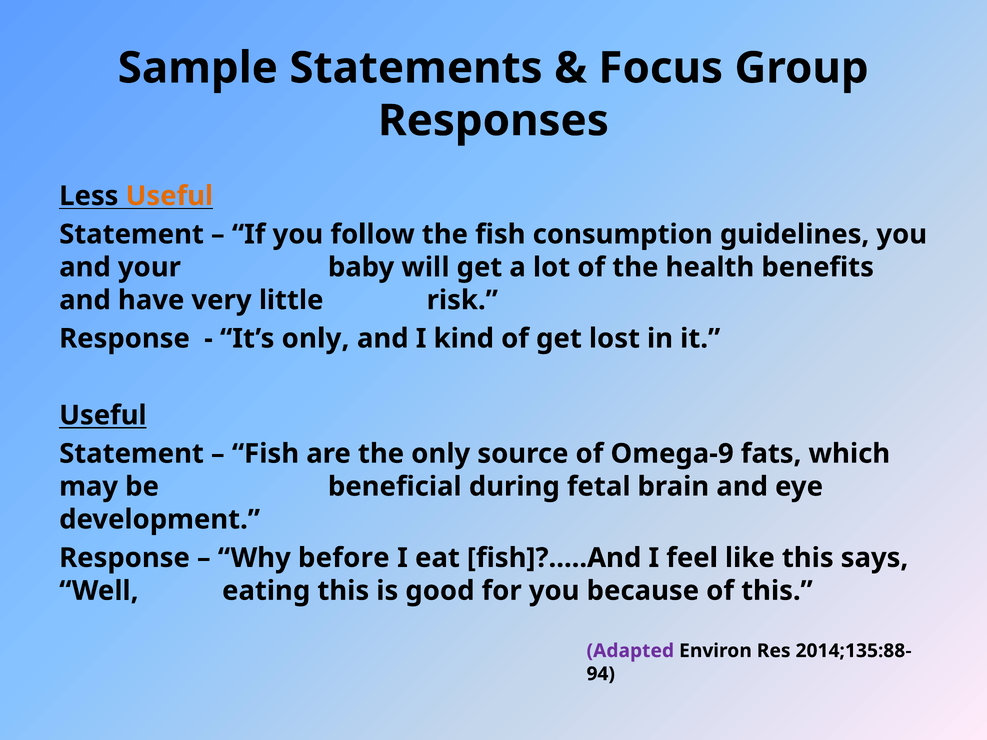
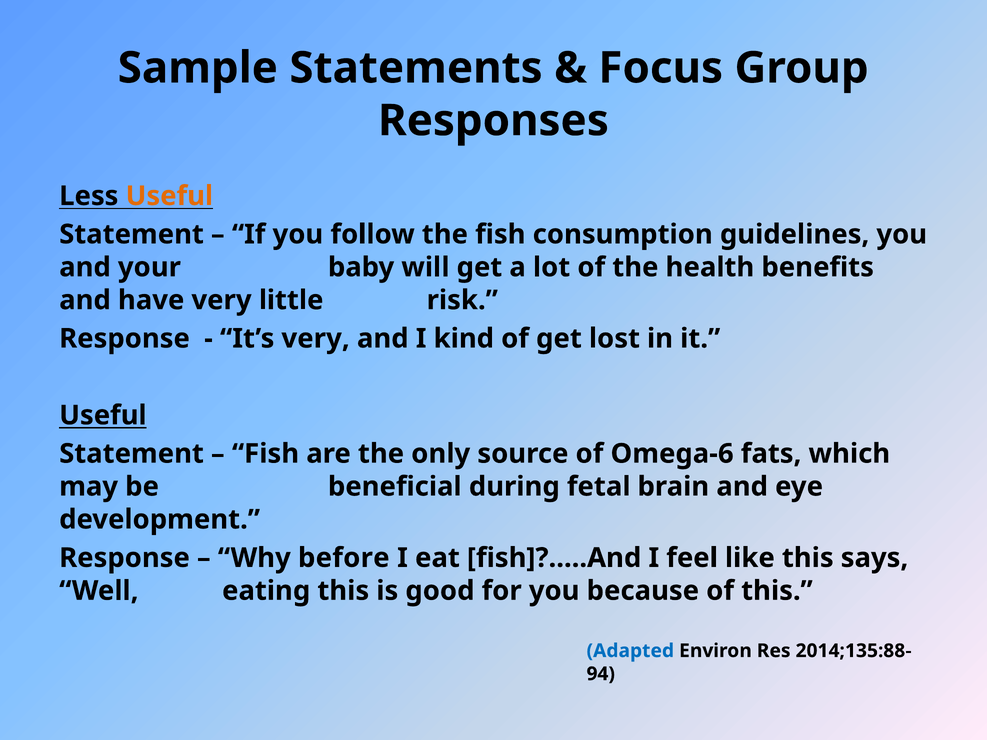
It’s only: only -> very
Omega-9: Omega-9 -> Omega-6
Adapted colour: purple -> blue
